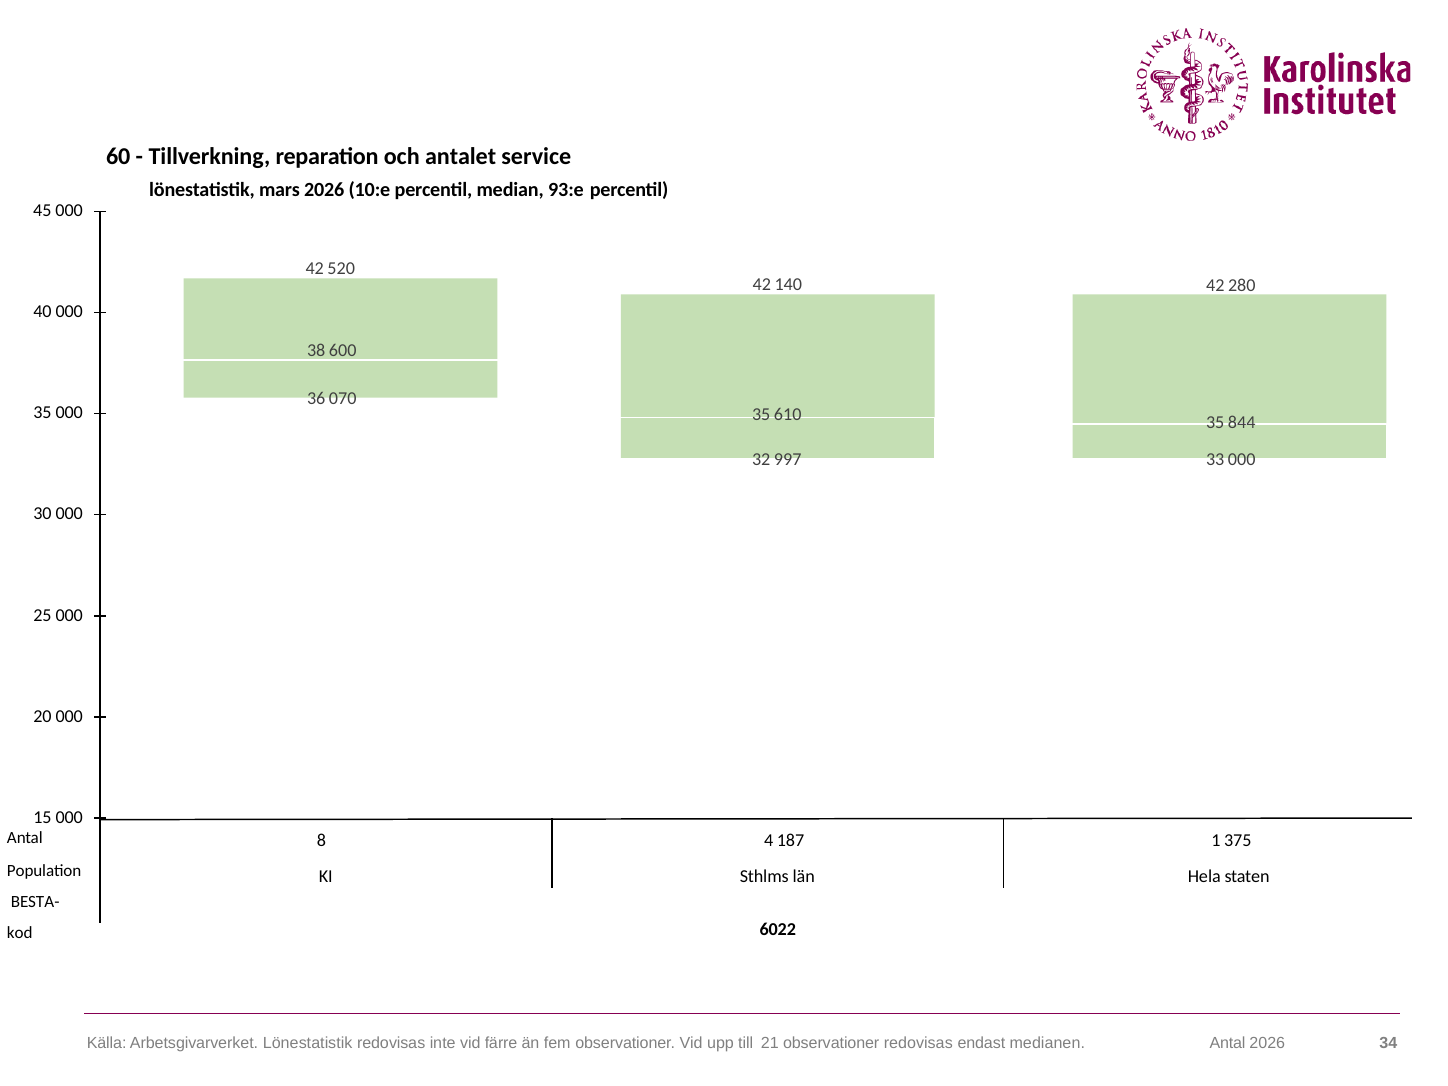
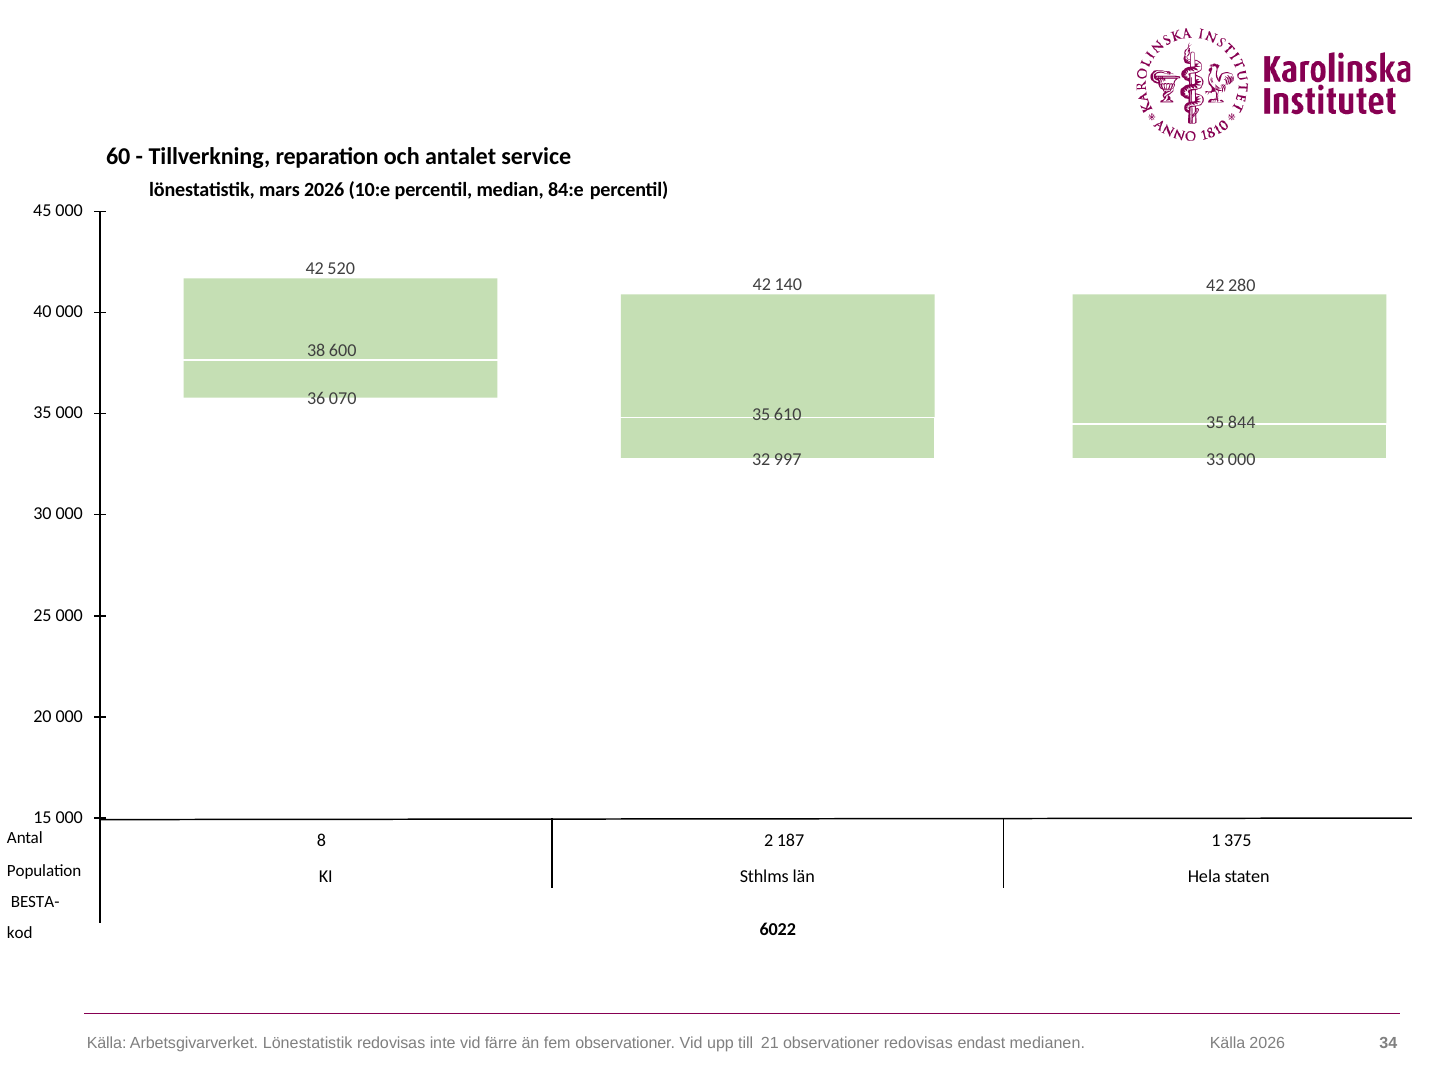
93:e: 93:e -> 84:e
4: 4 -> 2
medianen Antal: Antal -> Källa
